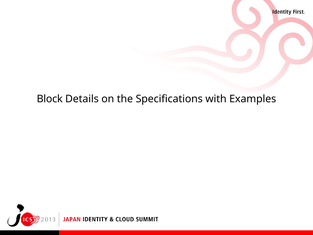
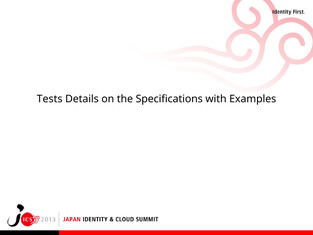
Block: Block -> Tests
